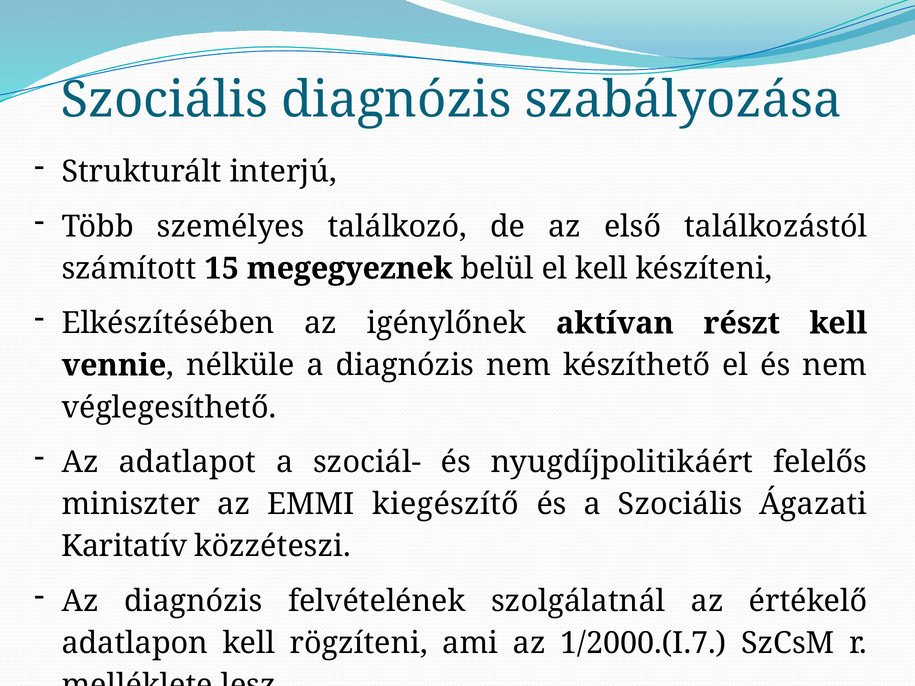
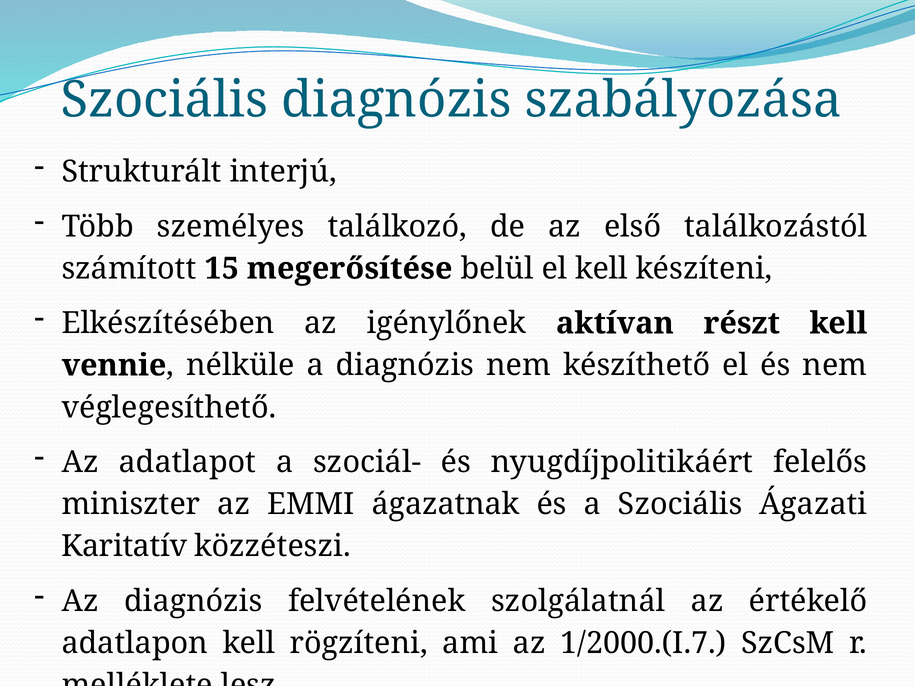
megegyeznek: megegyeznek -> megerősítése
kiegészítő: kiegészítő -> ágazatnak
